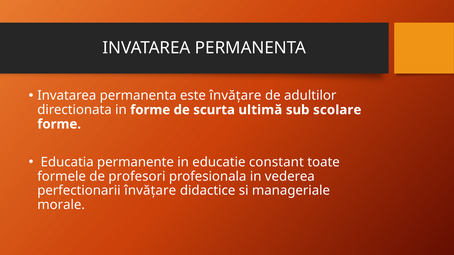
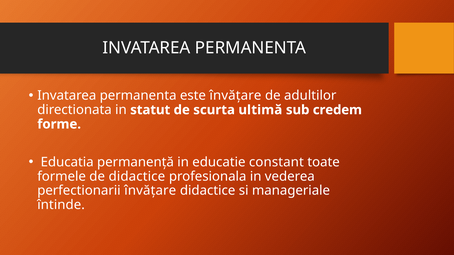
in forme: forme -> statut
scolare: scolare -> credem
permanente: permanente -> permanență
de profesori: profesori -> didactice
morale: morale -> întinde
